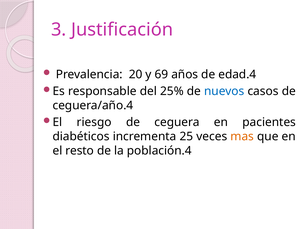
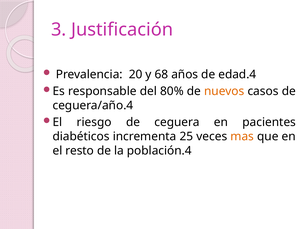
69: 69 -> 68
25%: 25% -> 80%
nuevos colour: blue -> orange
